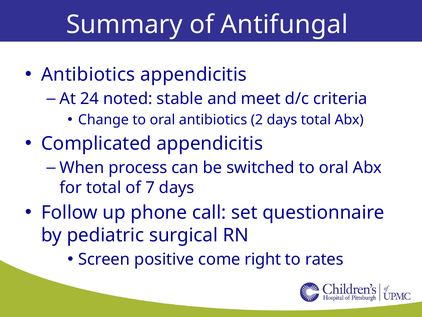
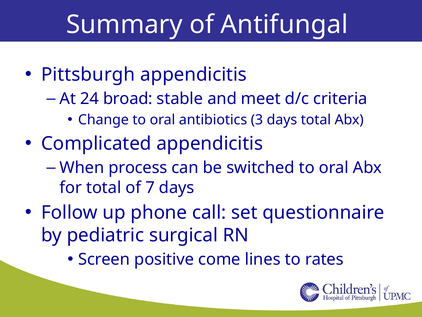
Antibiotics at (88, 74): Antibiotics -> Pittsburgh
noted: noted -> broad
2: 2 -> 3
right: right -> lines
